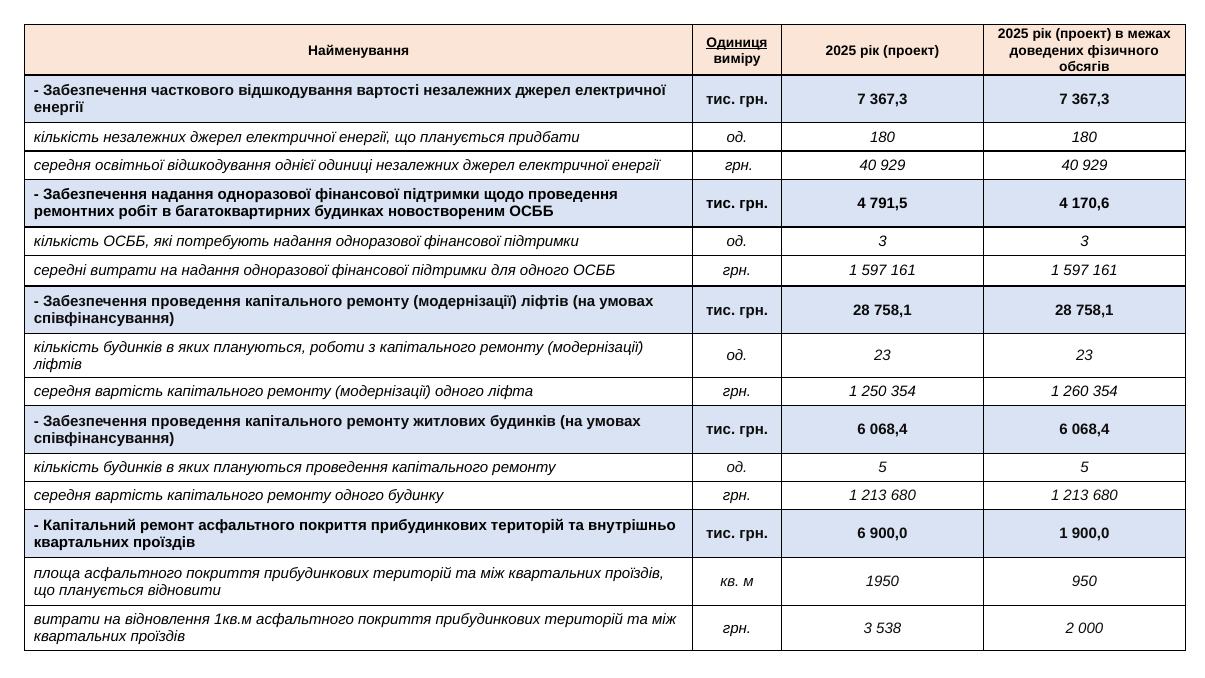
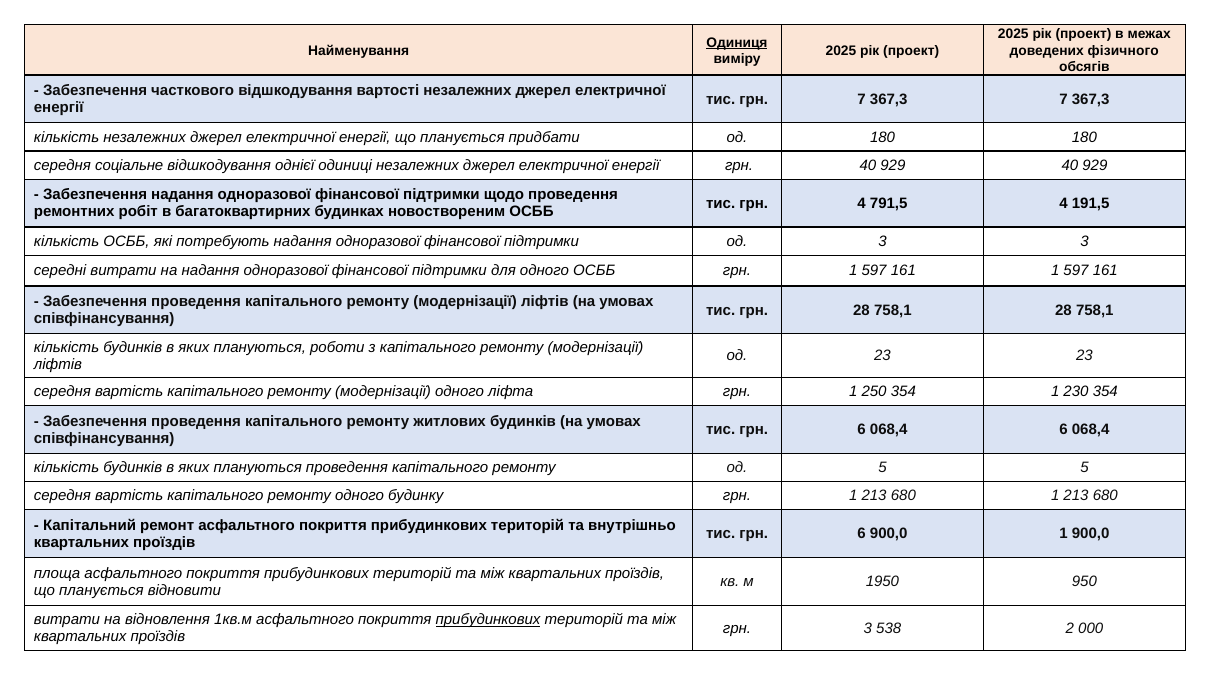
освітньої: освітньої -> соціальне
170,6: 170,6 -> 191,5
260: 260 -> 230
прибудинкових at (488, 620) underline: none -> present
